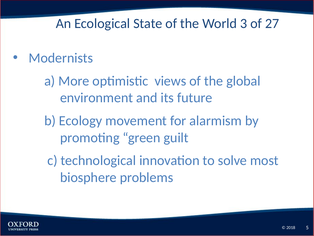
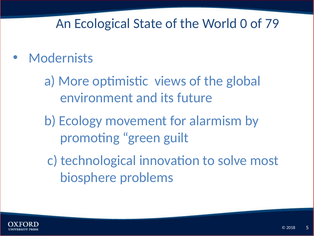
3: 3 -> 0
27: 27 -> 79
